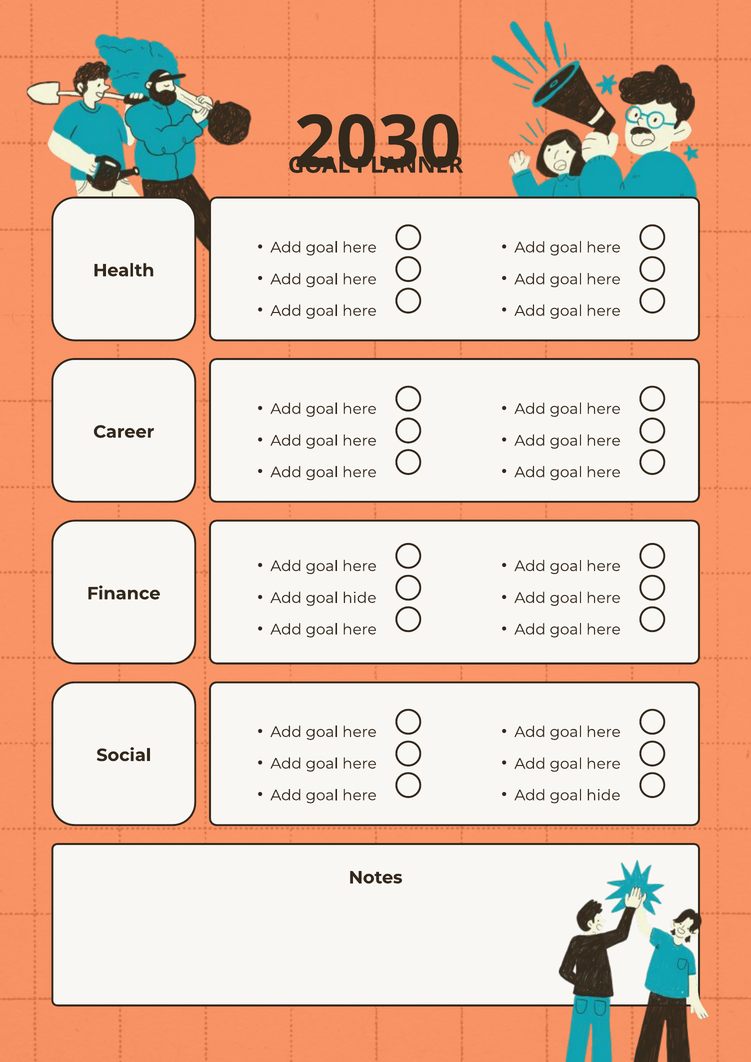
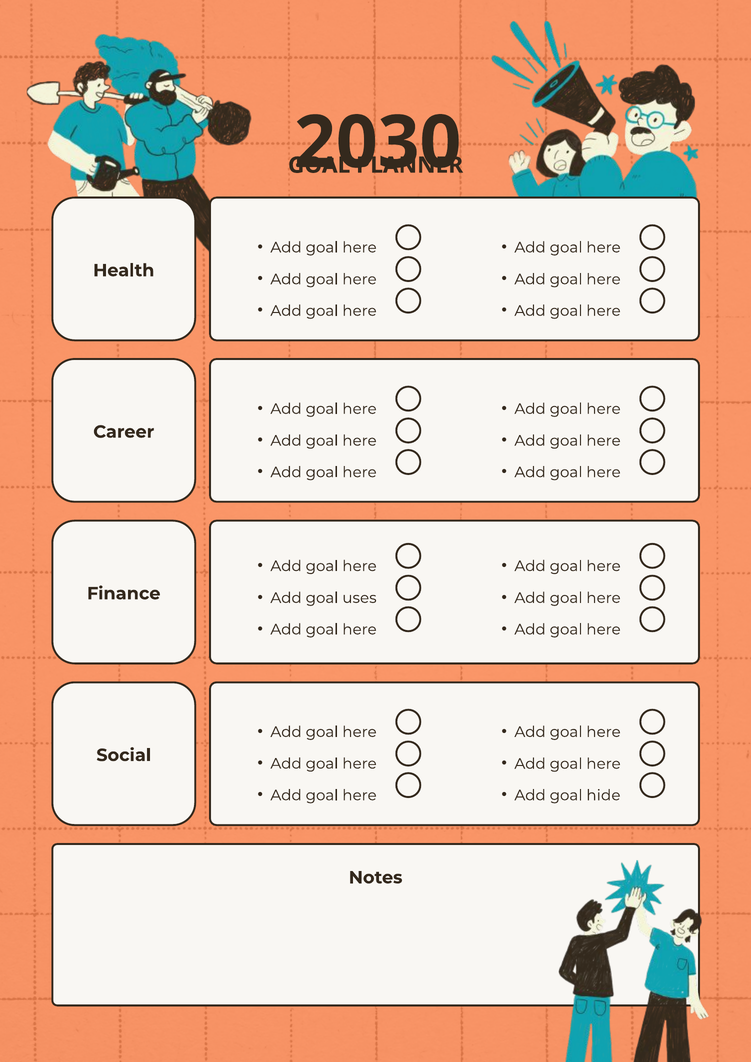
hide at (359, 598): hide -> uses
